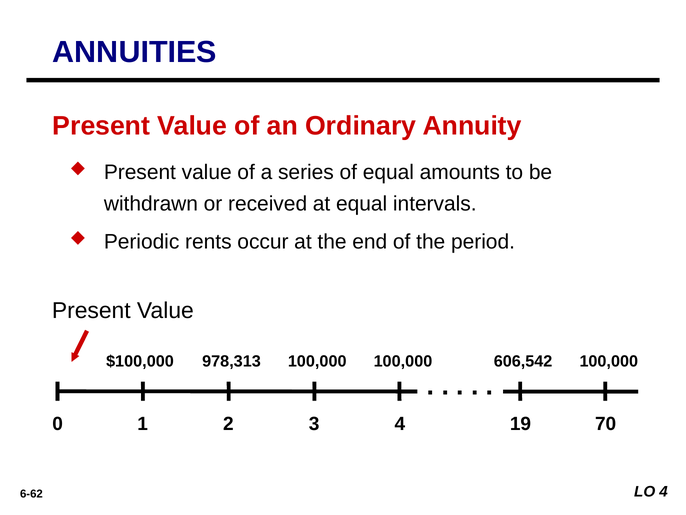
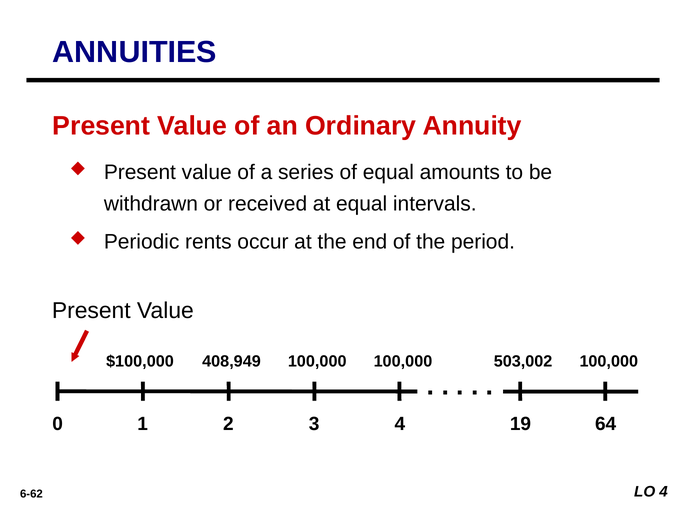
978,313: 978,313 -> 408,949
606,542: 606,542 -> 503,002
70: 70 -> 64
